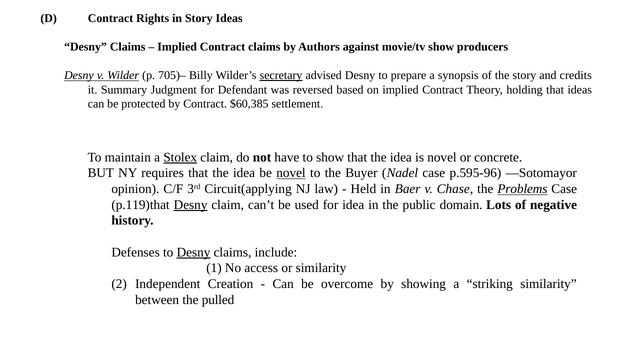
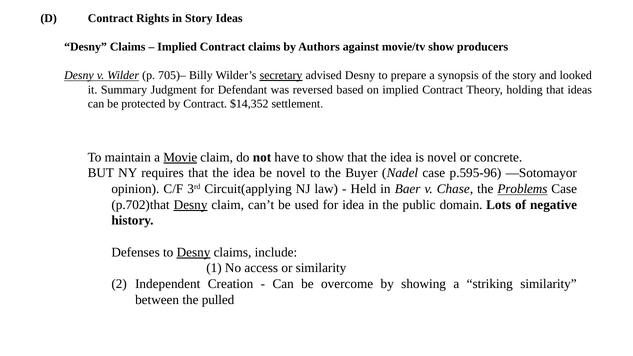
credits: credits -> looked
$60,385: $60,385 -> $14,352
Stolex: Stolex -> Movie
novel at (291, 173) underline: present -> none
p.119)that: p.119)that -> p.702)that
